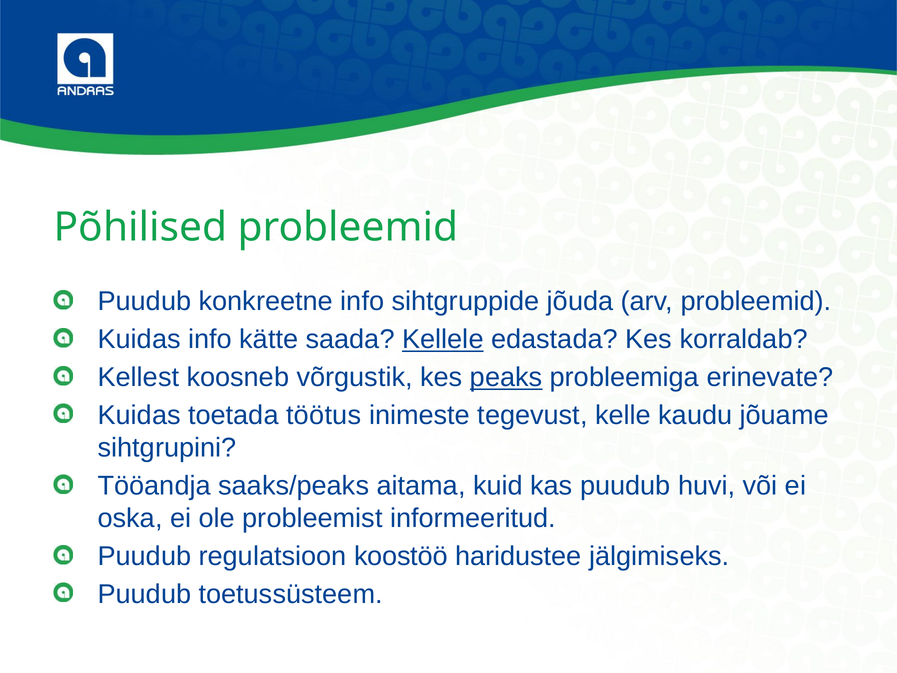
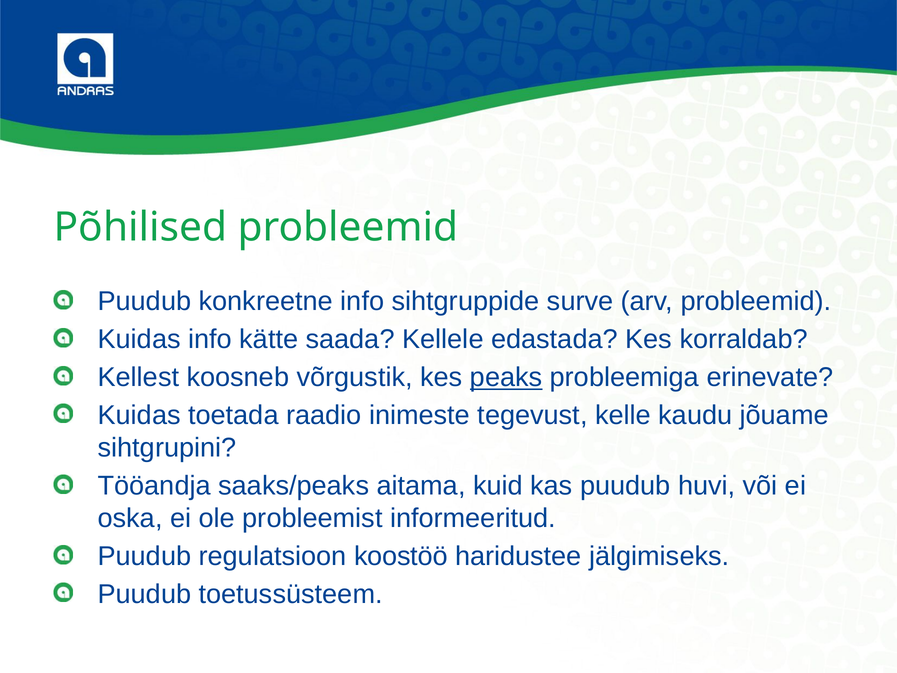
jõuda: jõuda -> surve
Kellele underline: present -> none
töötus: töötus -> raadio
